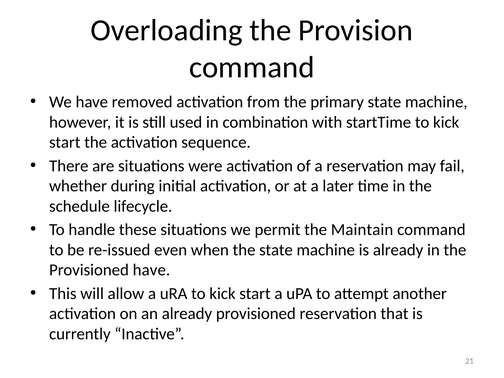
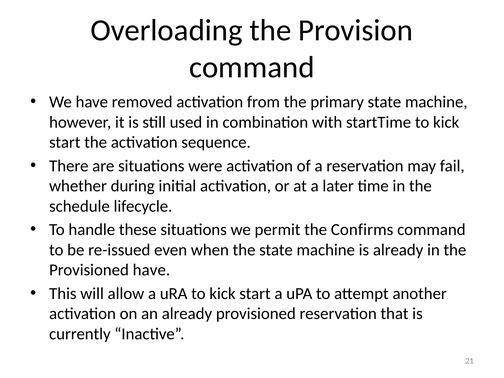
Maintain: Maintain -> Confirms
